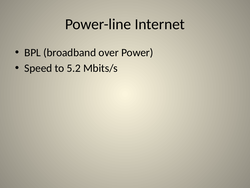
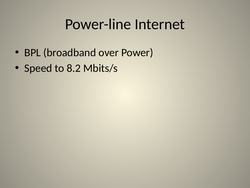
5.2: 5.2 -> 8.2
